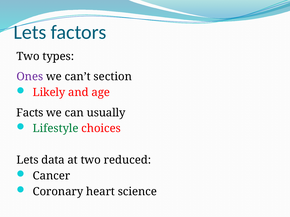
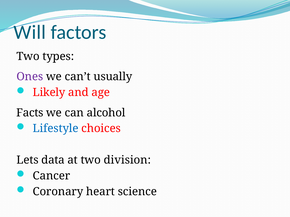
Lets at (30, 32): Lets -> Will
section: section -> usually
usually: usually -> alcohol
Lifestyle colour: green -> blue
reduced: reduced -> division
